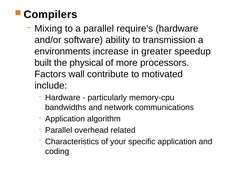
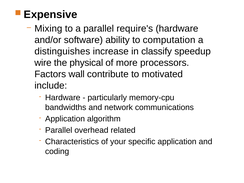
Compilers: Compilers -> Expensive
transmission: transmission -> computation
environments: environments -> distinguishes
greater: greater -> classify
built: built -> wire
